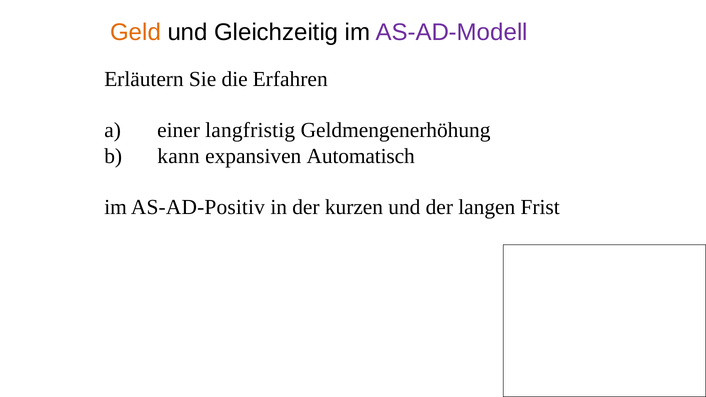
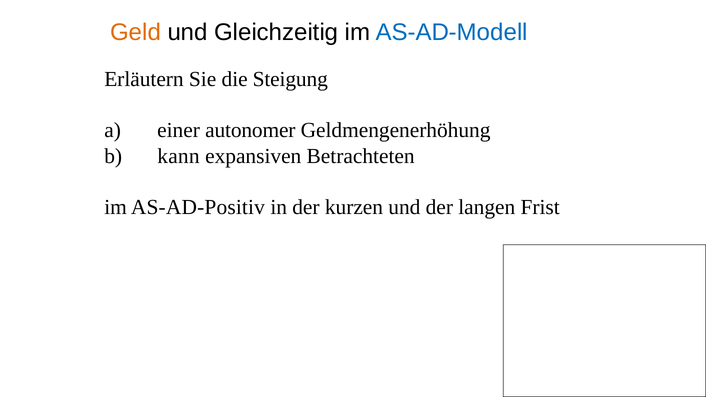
AS-AD-Modell colour: purple -> blue
Erfahren: Erfahren -> Steigung
langfristig: langfristig -> autonomer
Automatisch: Automatisch -> Betrachteten
